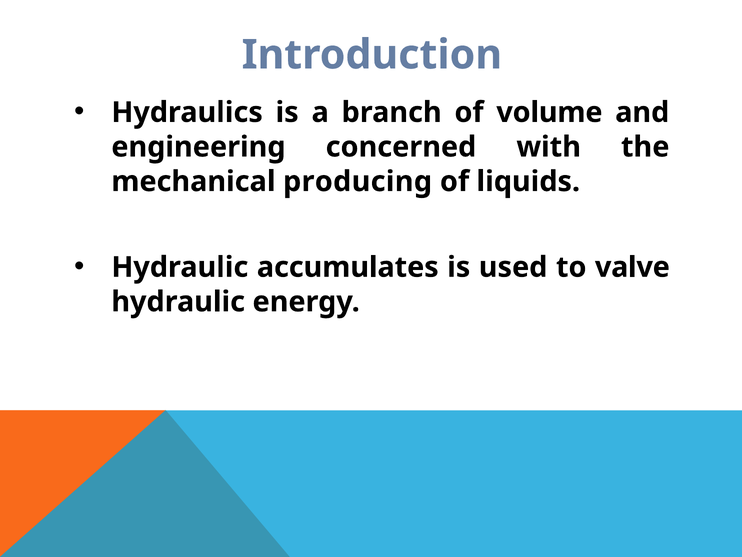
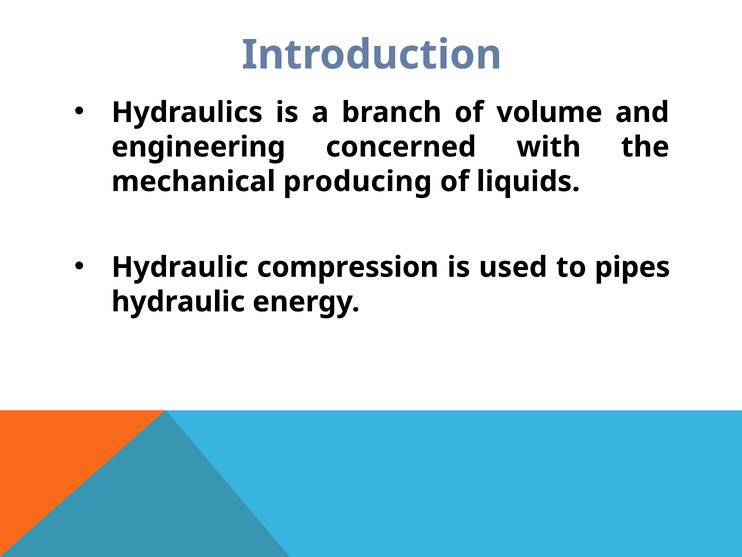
accumulates: accumulates -> compression
valve: valve -> pipes
